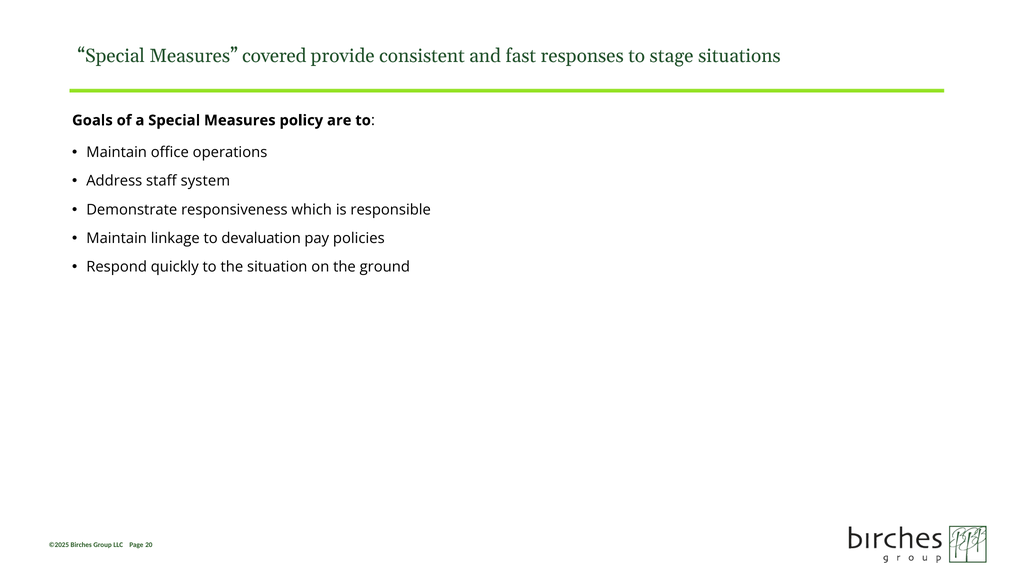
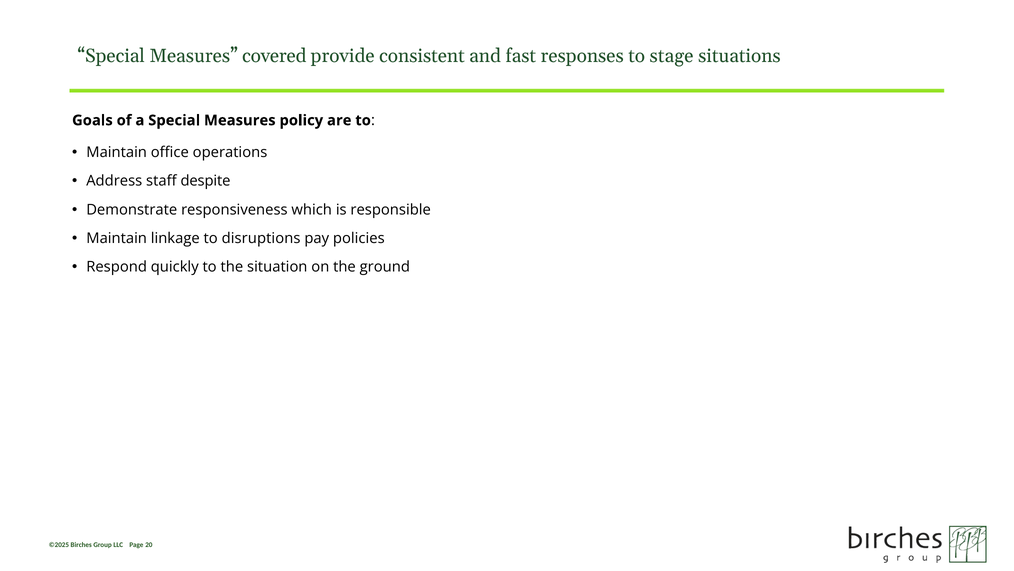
system: system -> despite
devaluation: devaluation -> disruptions
